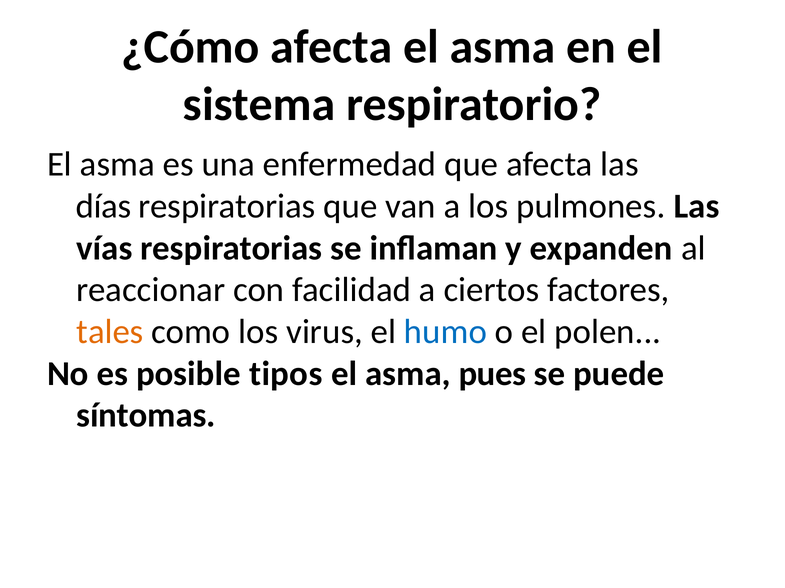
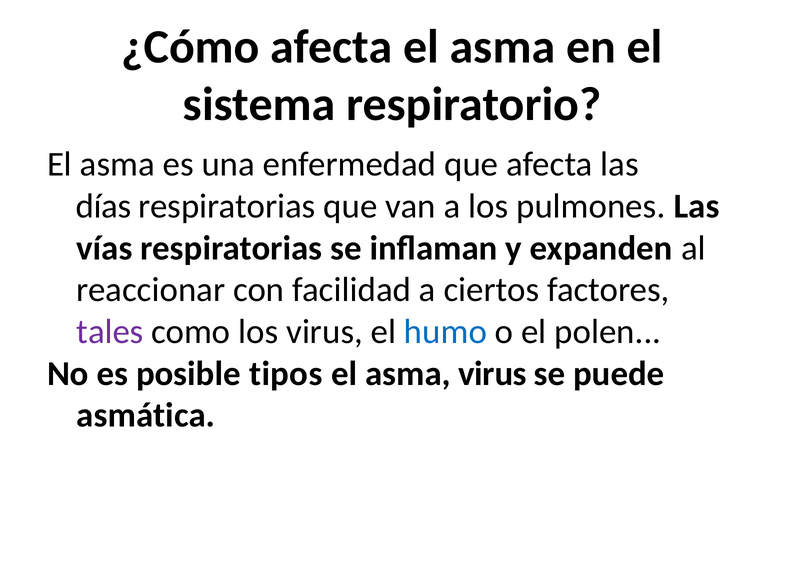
tales colour: orange -> purple
asma pues: pues -> virus
síntomas: síntomas -> asmática
